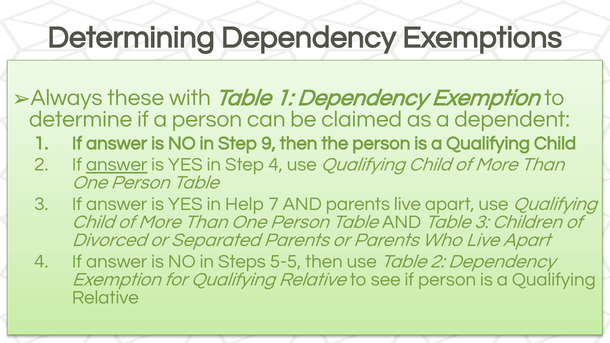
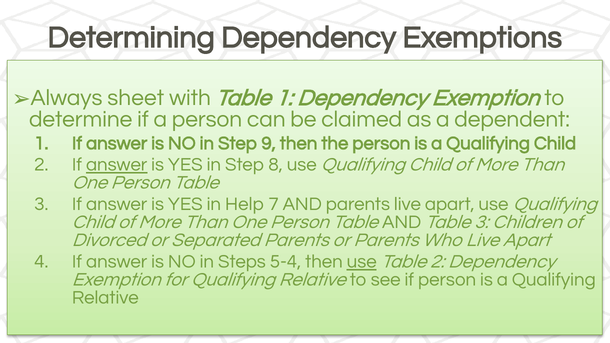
these: these -> sheet
Step 4: 4 -> 8
5-5: 5-5 -> 5-4
use at (362, 262) underline: none -> present
